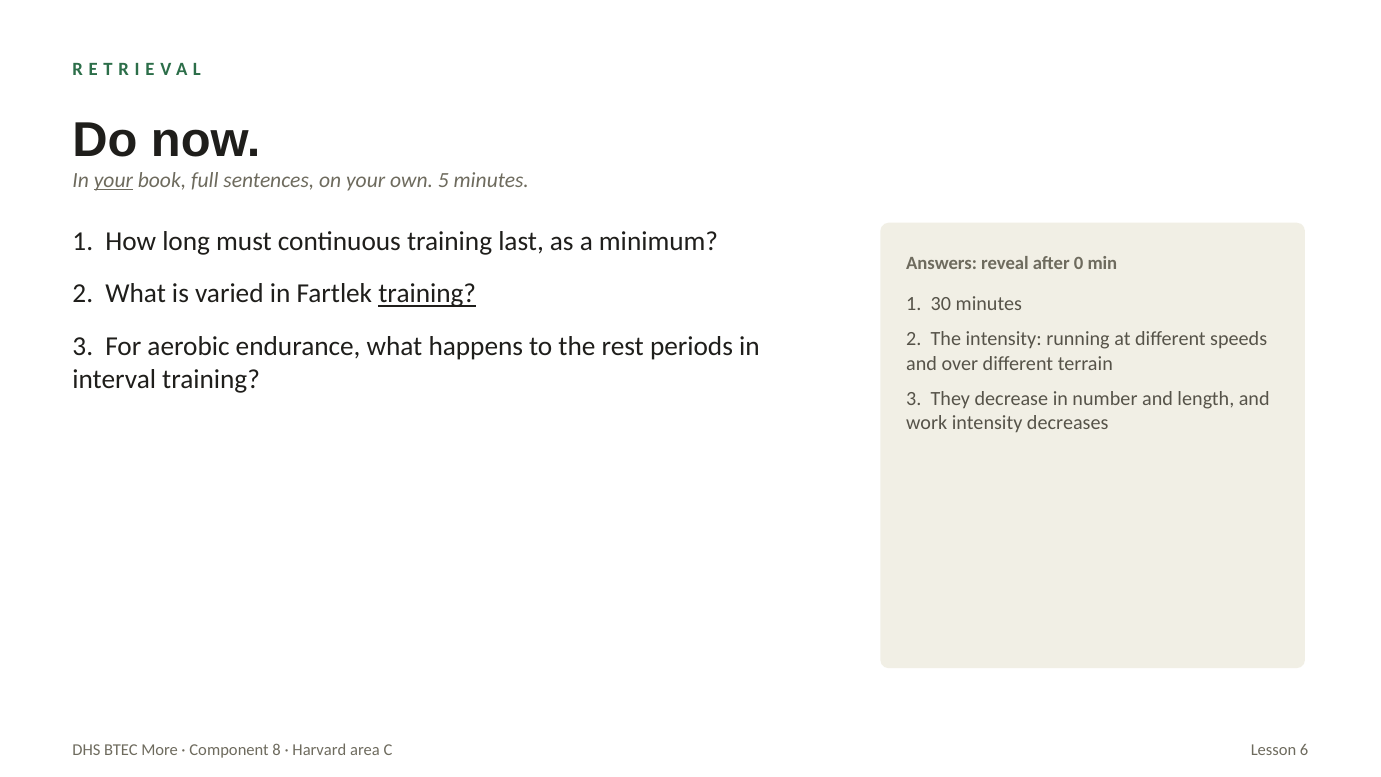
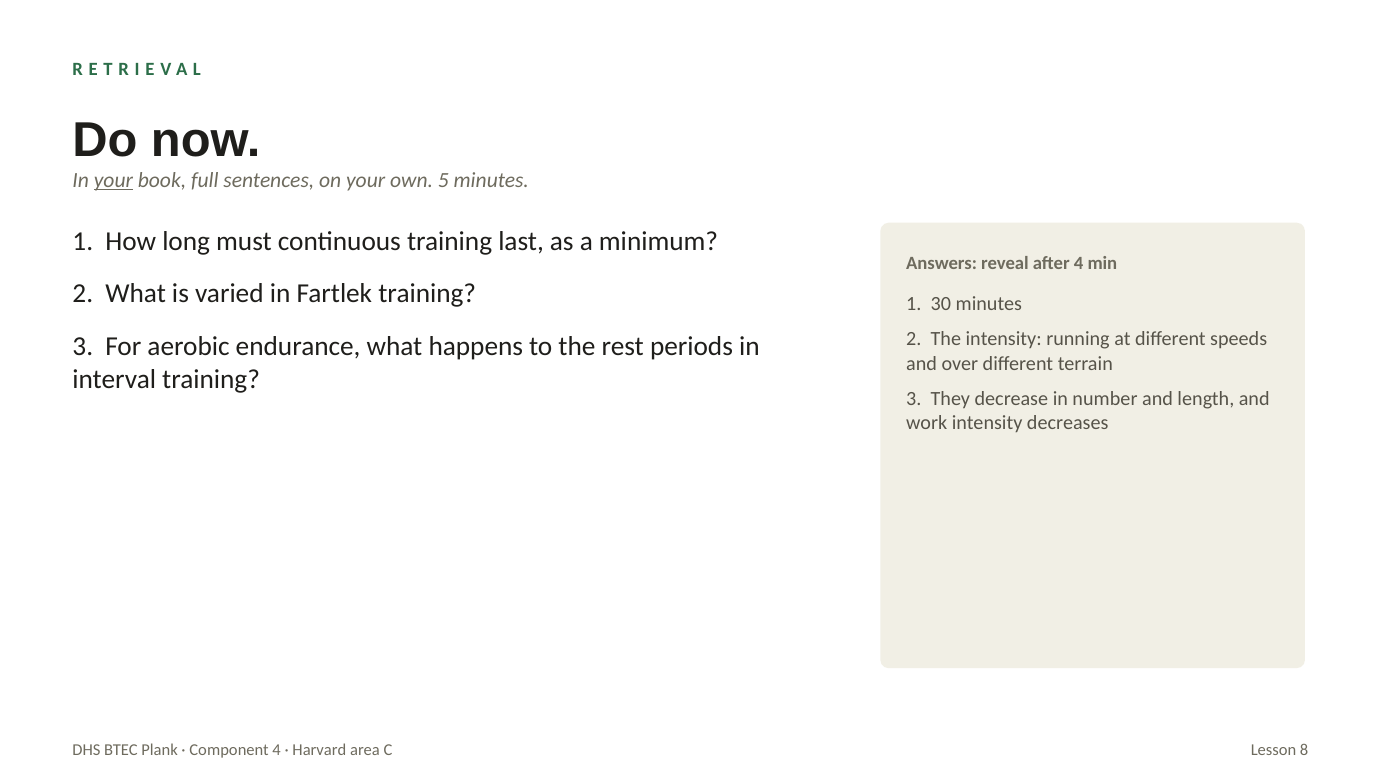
after 0: 0 -> 4
training at (427, 294) underline: present -> none
More: More -> Plank
Component 8: 8 -> 4
6: 6 -> 8
